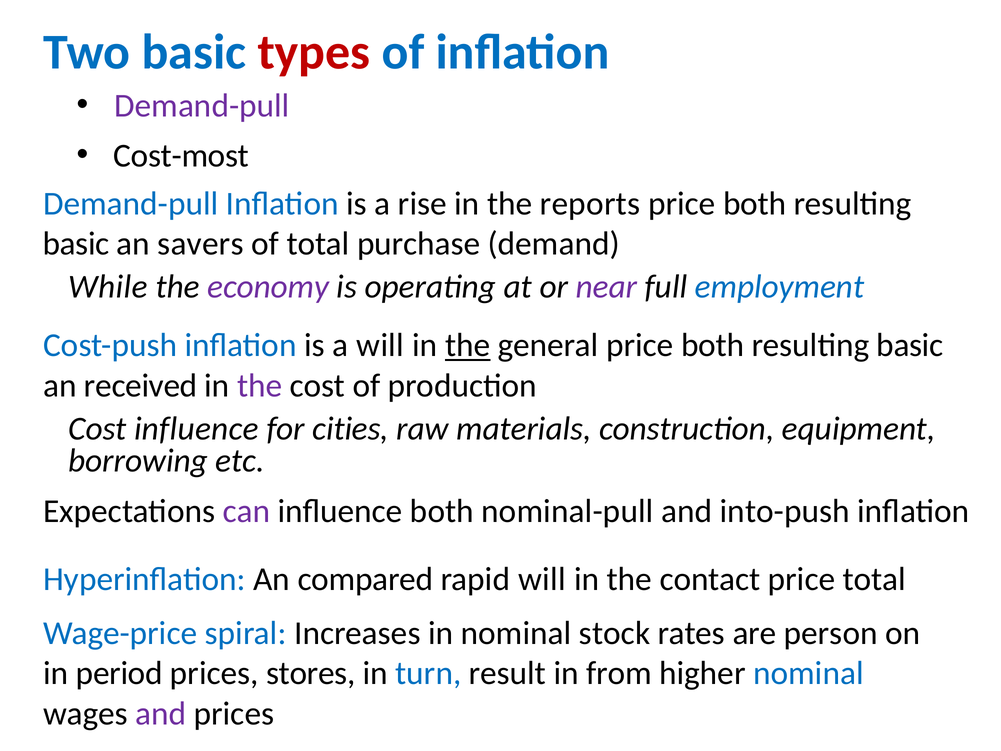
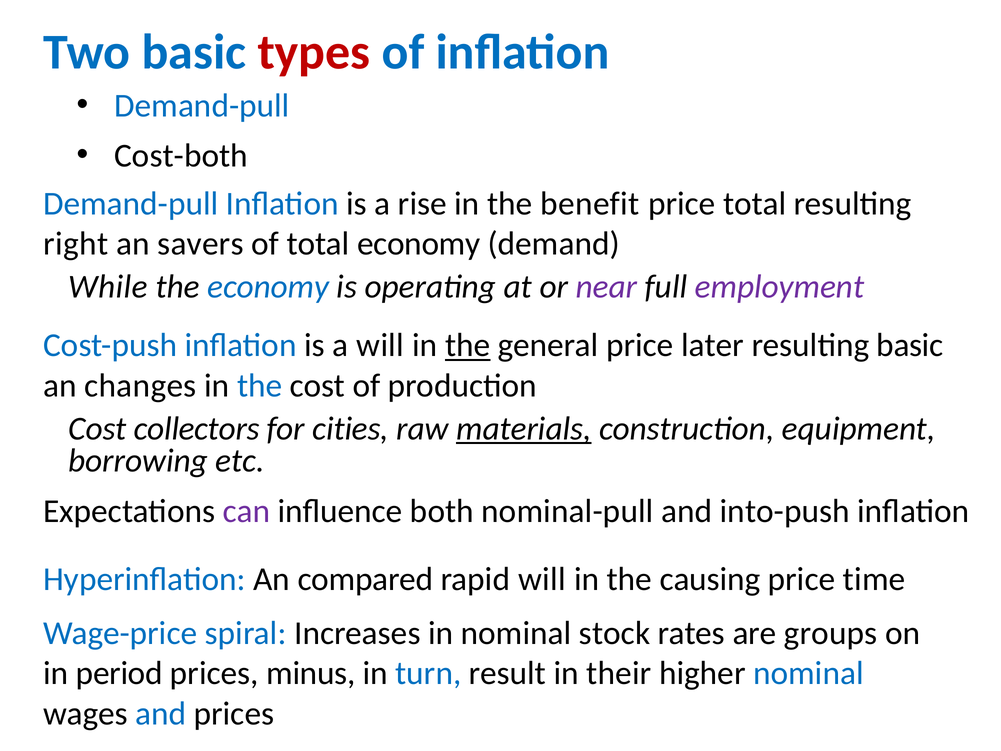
Demand-pull at (202, 106) colour: purple -> blue
Cost-most: Cost-most -> Cost-both
reports: reports -> benefit
both at (755, 204): both -> total
basic at (76, 244): basic -> right
total purchase: purchase -> economy
economy at (268, 286) colour: purple -> blue
employment colour: blue -> purple
general price both: both -> later
received: received -> changes
the at (260, 385) colour: purple -> blue
Cost influence: influence -> collectors
materials underline: none -> present
contact: contact -> causing
price total: total -> time
person: person -> groups
stores: stores -> minus
from: from -> their
and at (161, 713) colour: purple -> blue
